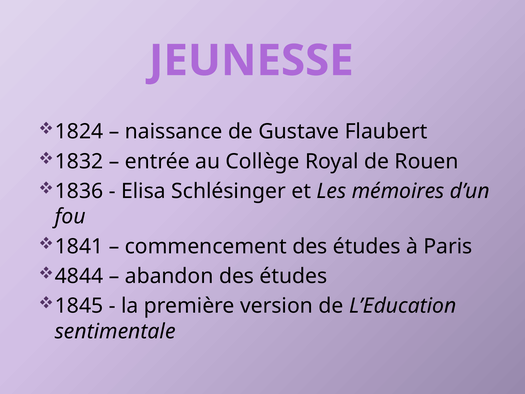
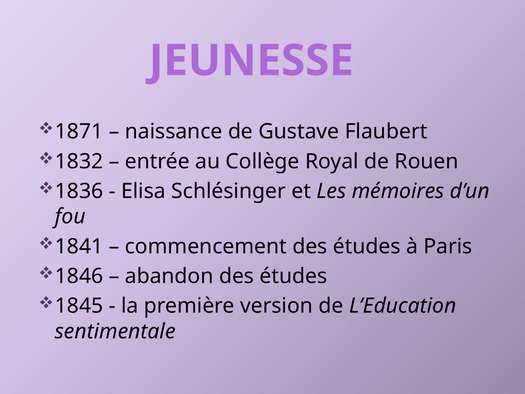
1824: 1824 -> 1871
4844: 4844 -> 1846
